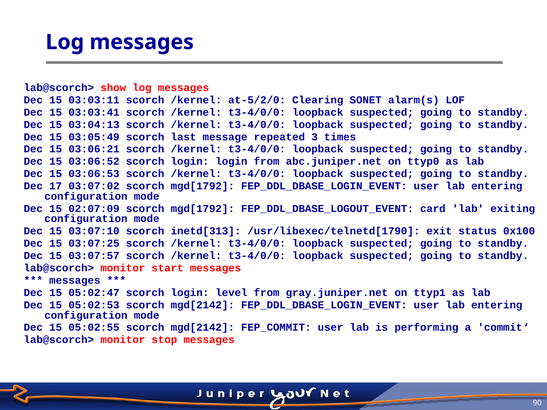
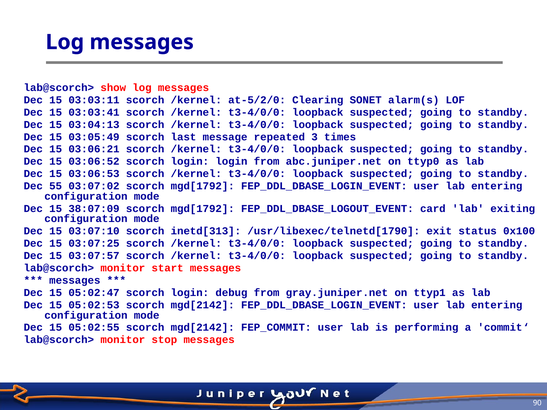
17: 17 -> 55
02:07:09: 02:07:09 -> 38:07:09
level: level -> debug
